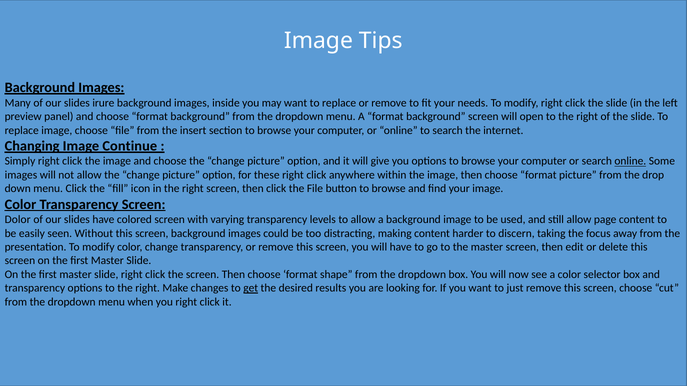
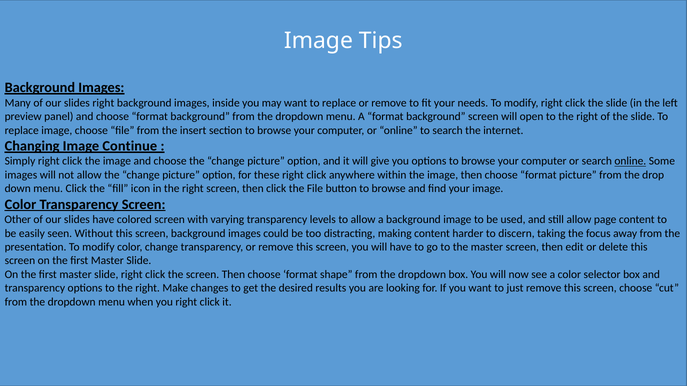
slides irure: irure -> right
Dolor: Dolor -> Other
get underline: present -> none
